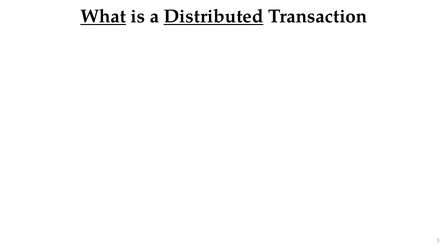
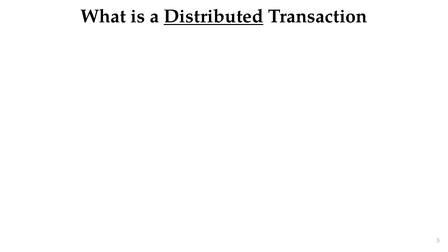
What underline: present -> none
